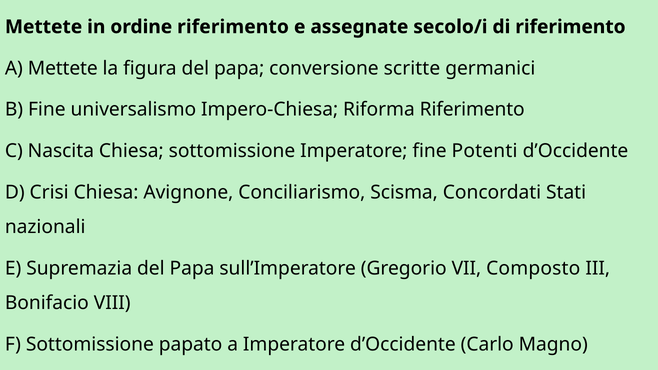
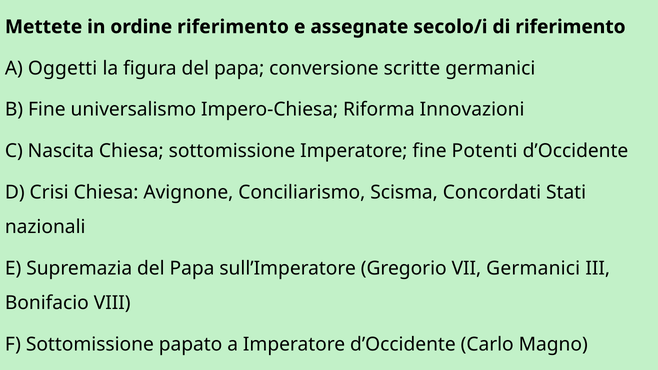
A Mettete: Mettete -> Oggetti
Riforma Riferimento: Riferimento -> Innovazioni
VII Composto: Composto -> Germanici
